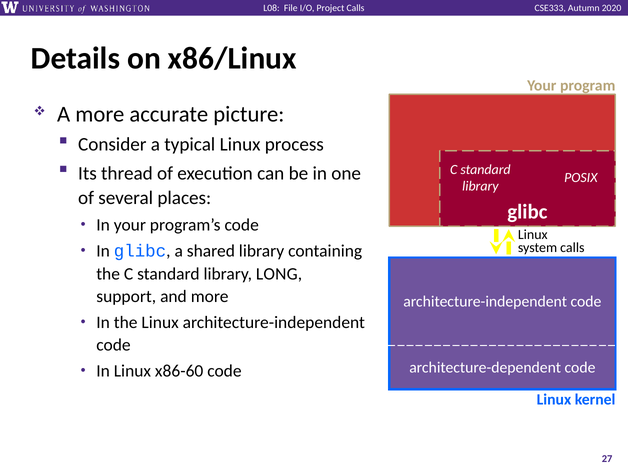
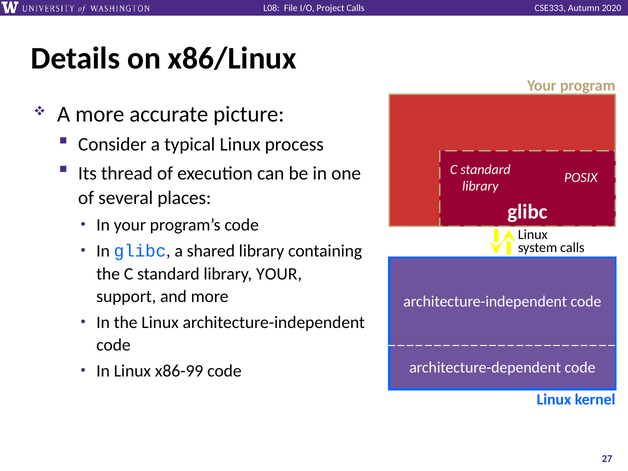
library LONG: LONG -> YOUR
x86-60: x86-60 -> x86-99
